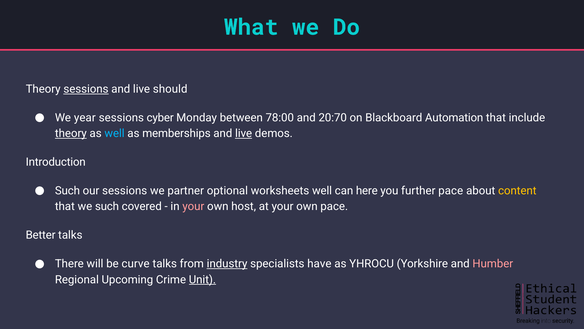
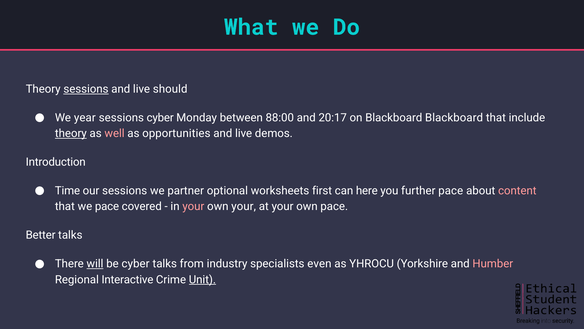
78:00: 78:00 -> 88:00
20:70: 20:70 -> 20:17
Blackboard Automation: Automation -> Blackboard
well at (115, 133) colour: light blue -> pink
memberships: memberships -> opportunities
live at (244, 133) underline: present -> none
Such at (67, 191): Such -> Time
worksheets well: well -> first
content colour: yellow -> pink
we such: such -> pace
own host: host -> your
will underline: none -> present
be curve: curve -> cyber
industry underline: present -> none
have: have -> even
Upcoming: Upcoming -> Interactive
